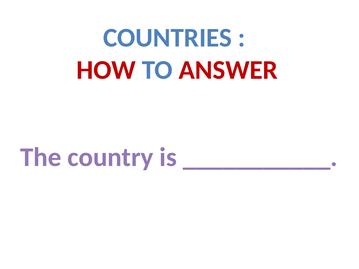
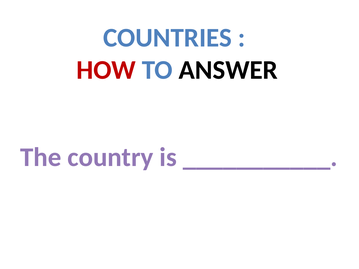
ANSWER colour: red -> black
